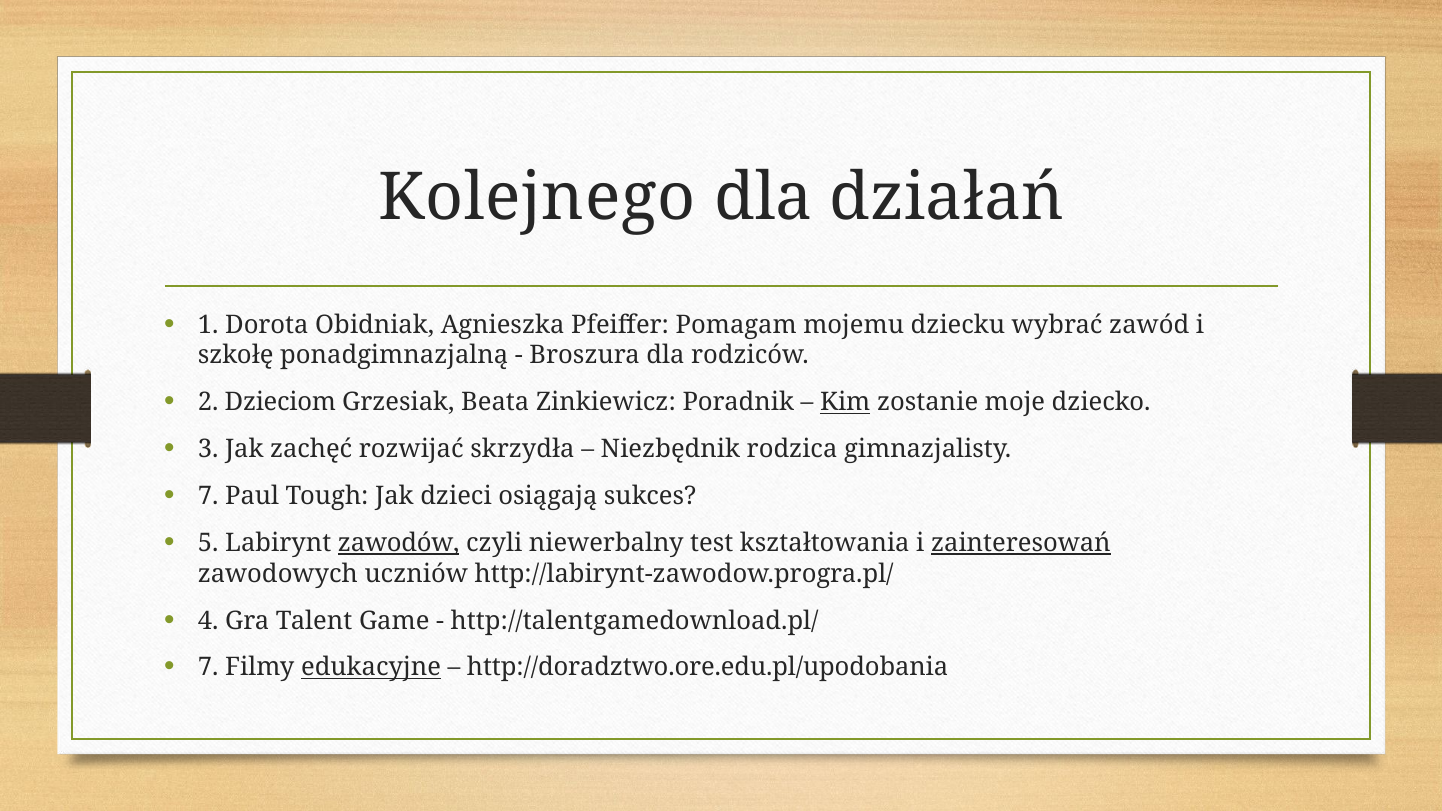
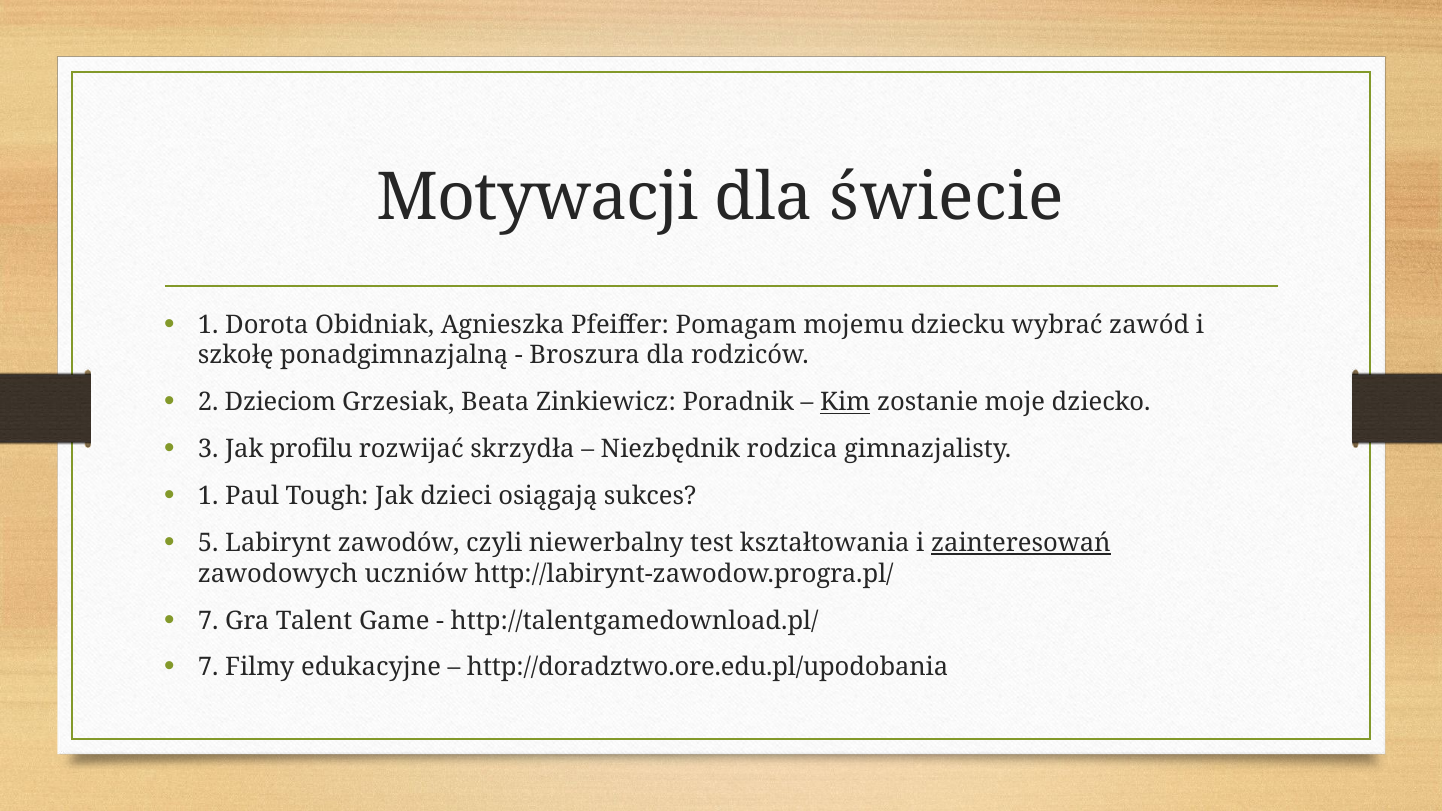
Kolejnego: Kolejnego -> Motywacji
działań: działań -> świecie
zachęć: zachęć -> profilu
7 at (208, 496): 7 -> 1
zawodów underline: present -> none
4 at (208, 621): 4 -> 7
edukacyjne underline: present -> none
